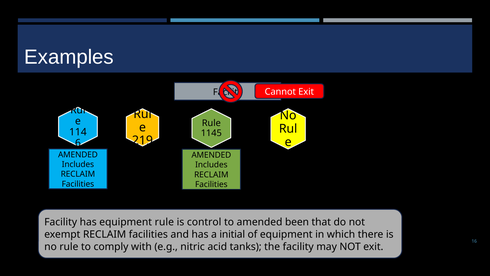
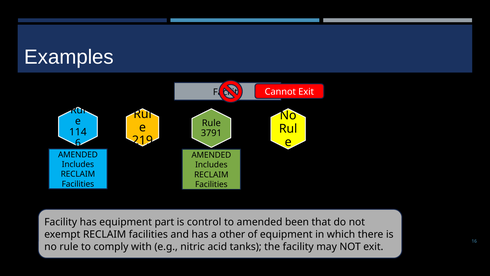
1145: 1145 -> 3791
equipment rule: rule -> part
initial: initial -> other
